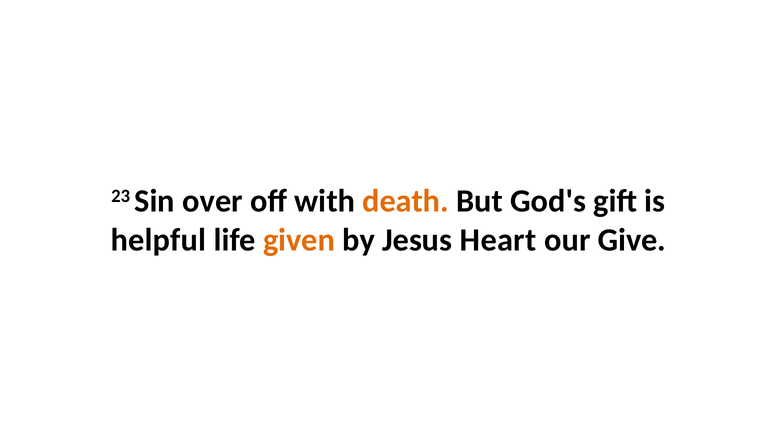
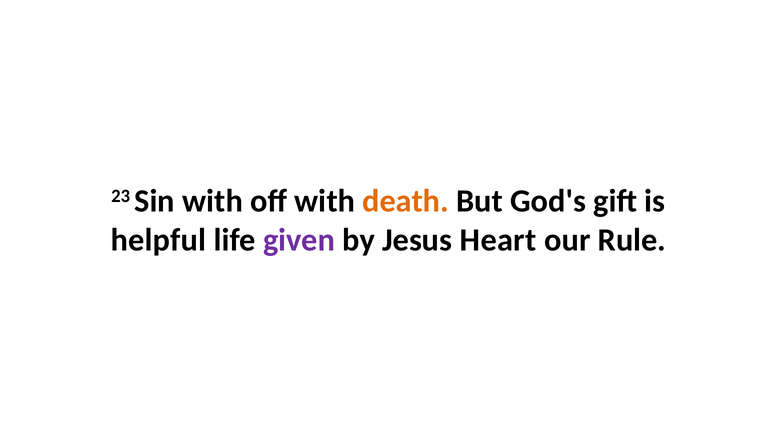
Sin over: over -> with
given colour: orange -> purple
Give: Give -> Rule
